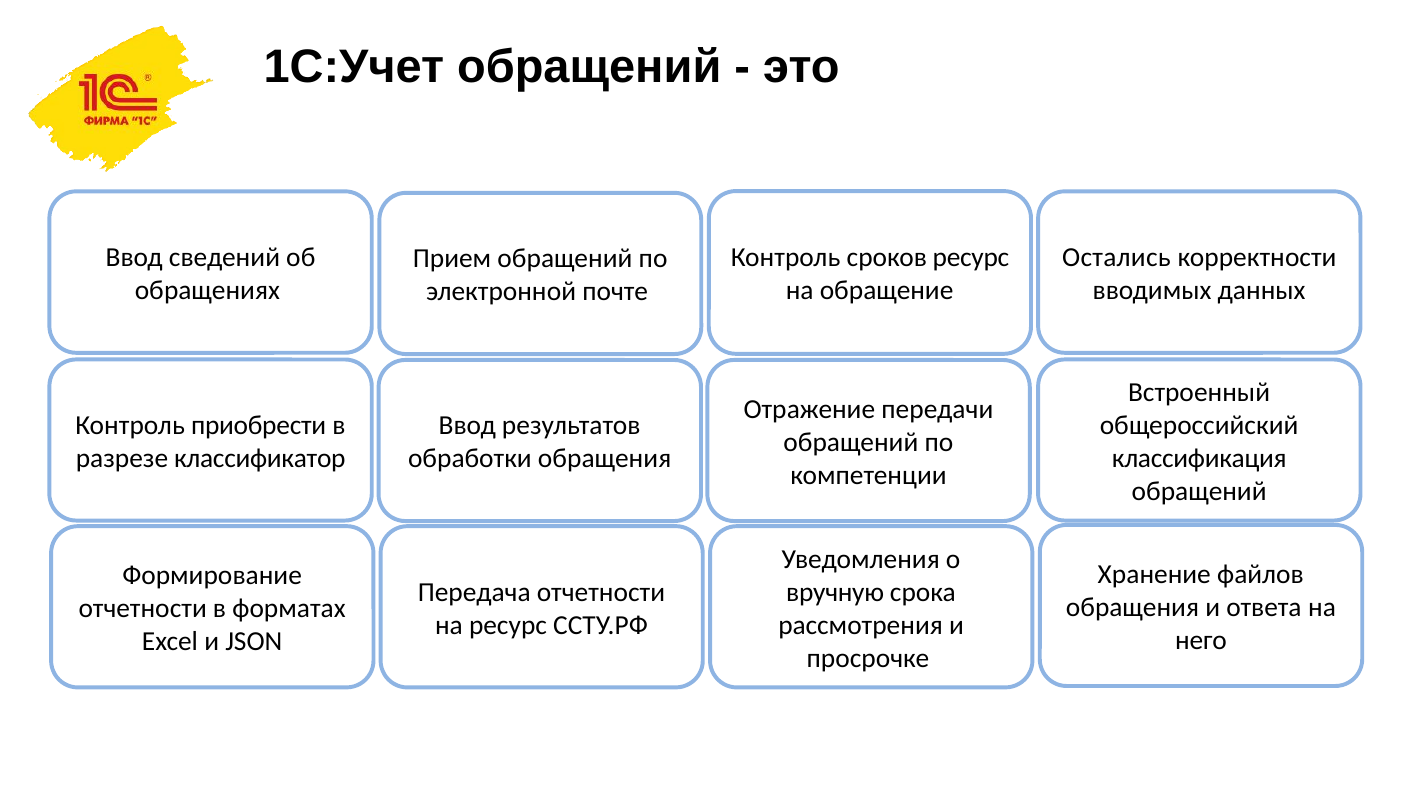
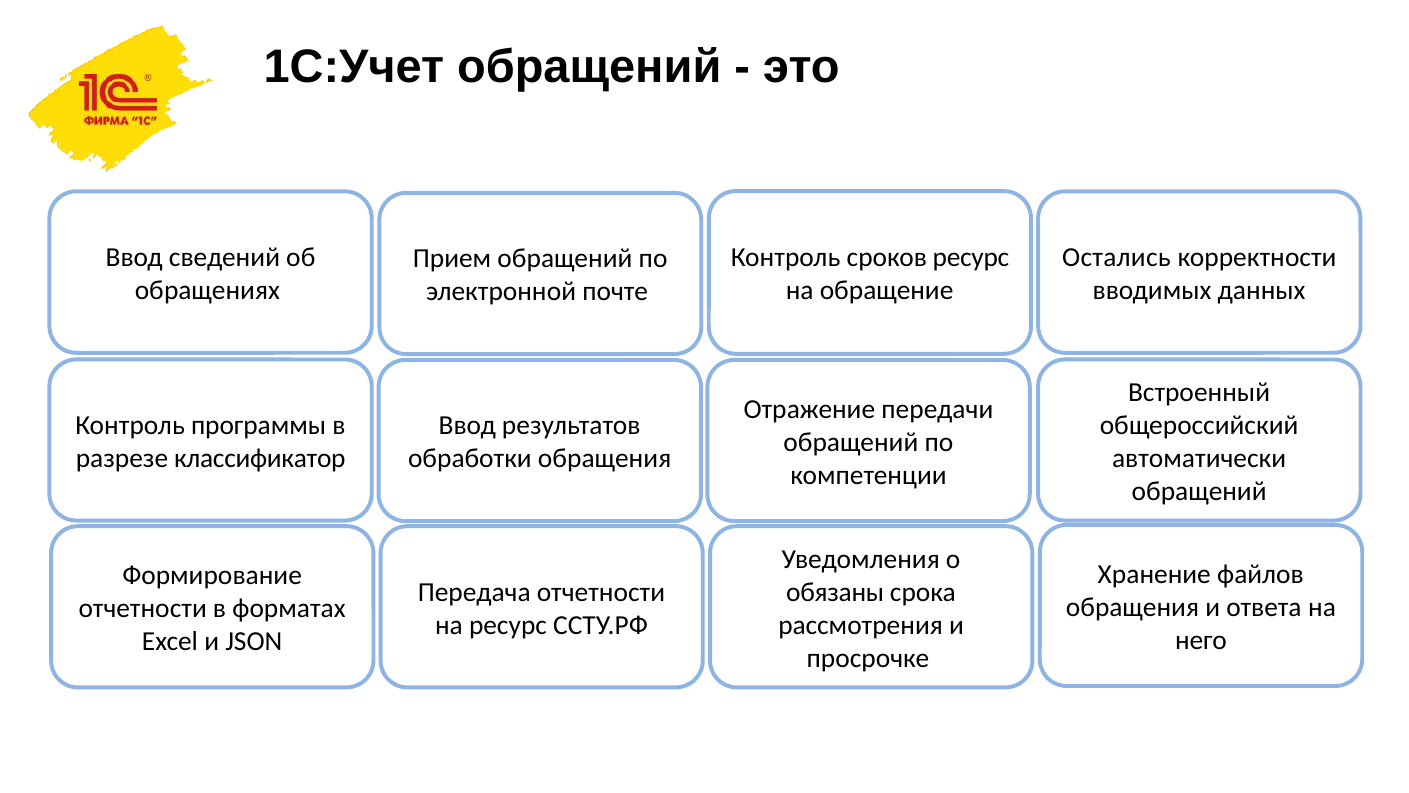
приобрести: приобрести -> программы
классификация: классификация -> автоматически
вручную: вручную -> обязаны
